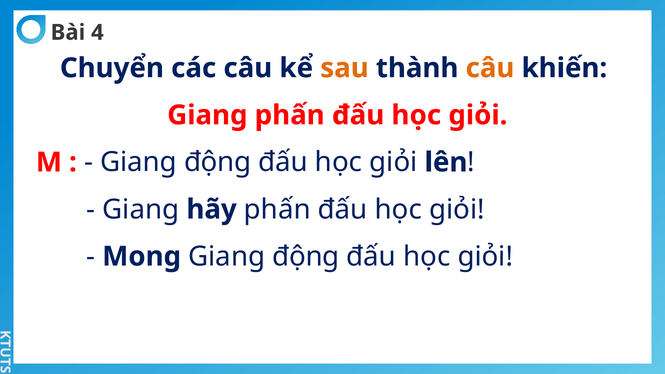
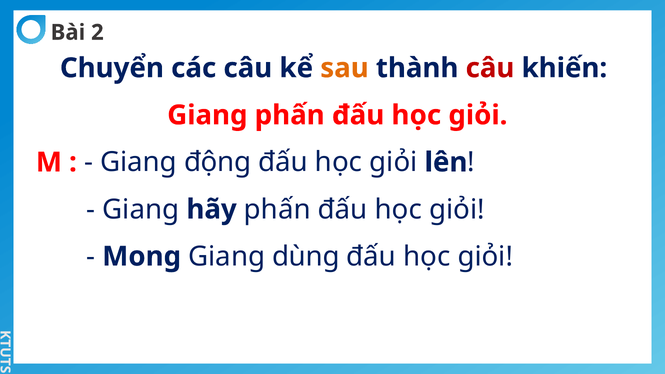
4: 4 -> 2
câu at (490, 68) colour: orange -> red
Mong Giang động: động -> dùng
